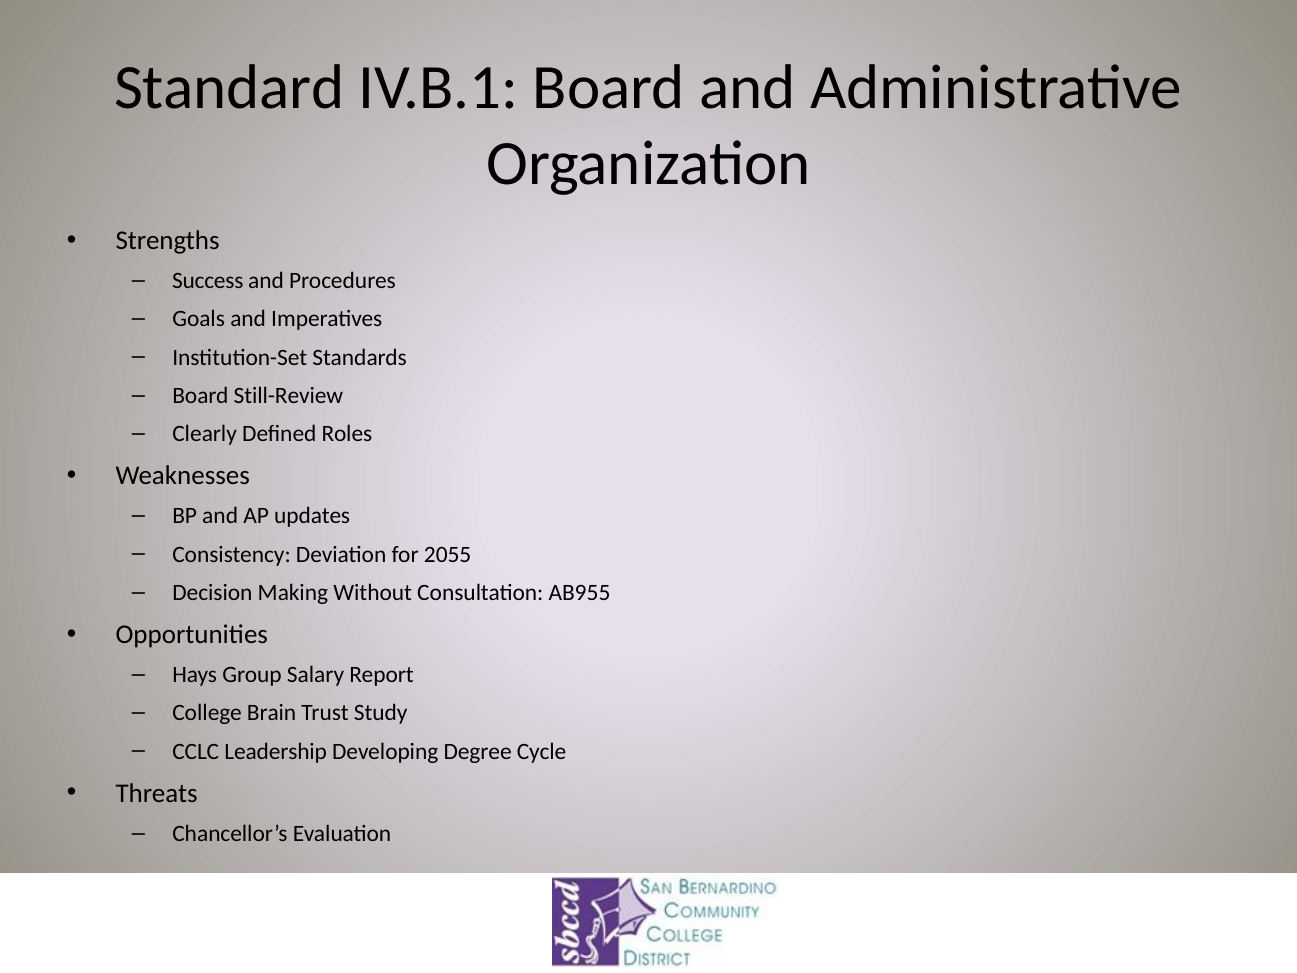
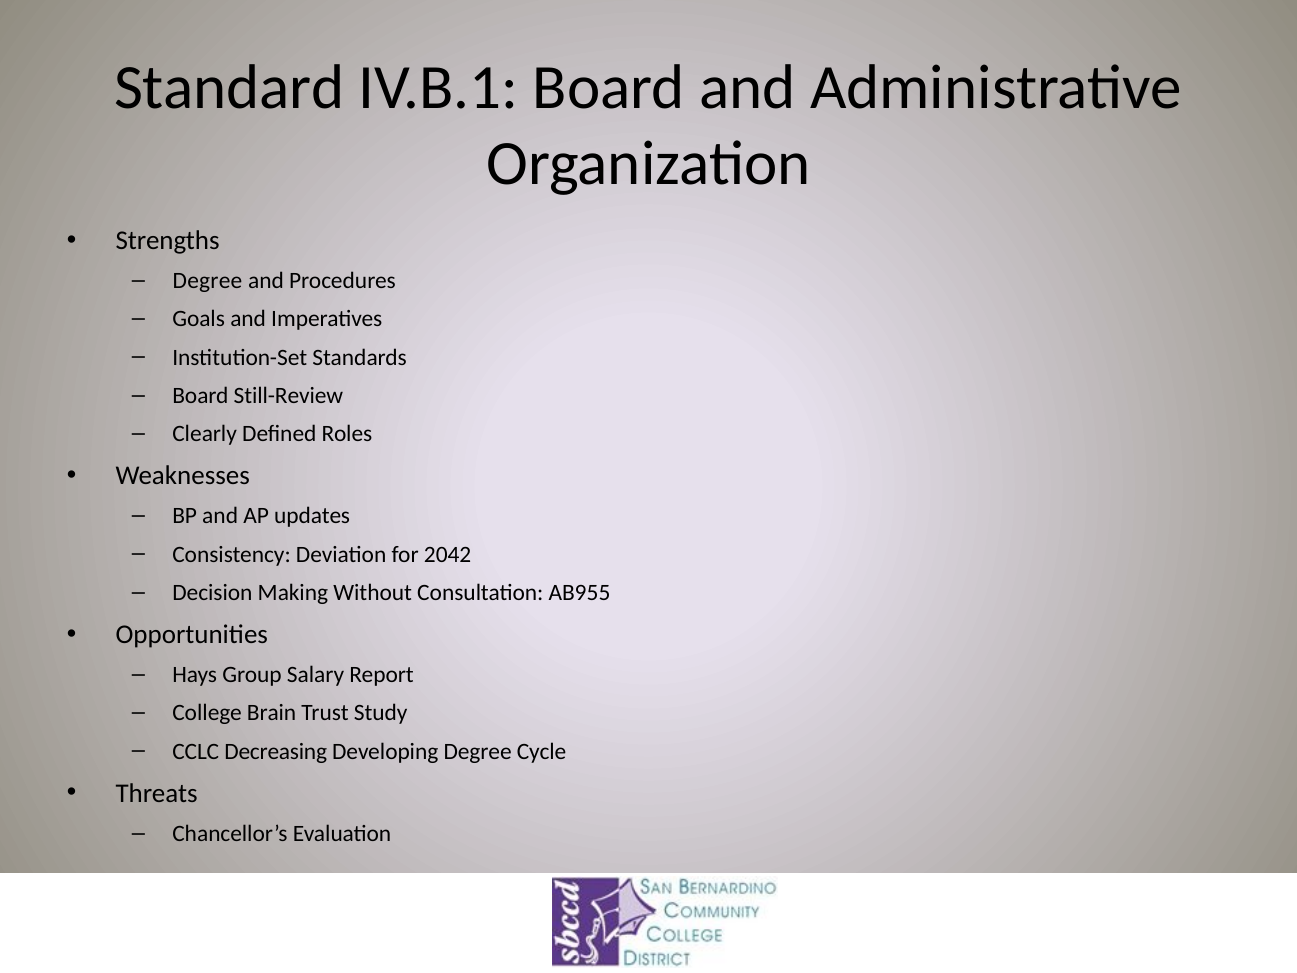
Success at (208, 281): Success -> Degree
2055: 2055 -> 2042
Leadership: Leadership -> Decreasing
